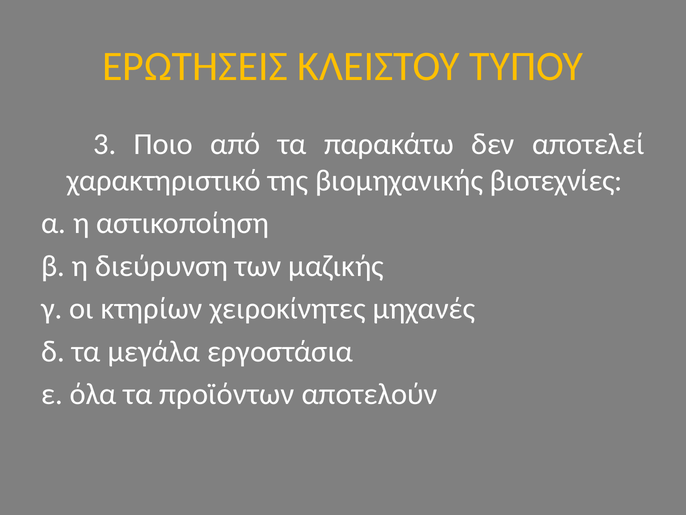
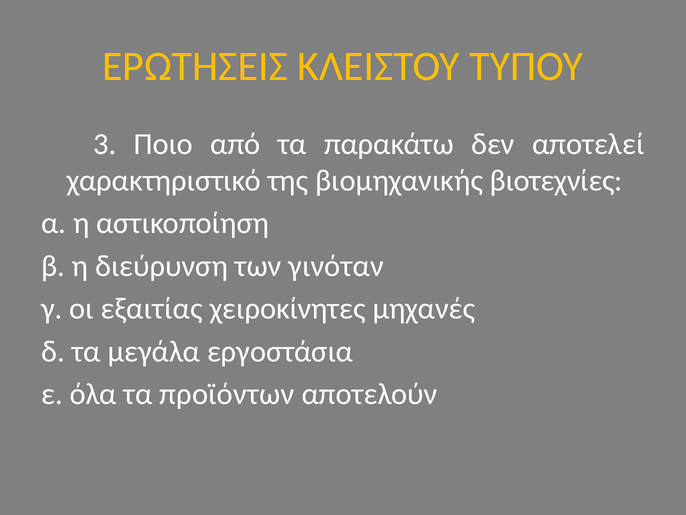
μαζικής: μαζικής -> γινόταν
κτηρίων: κτηρίων -> εξαιτίας
